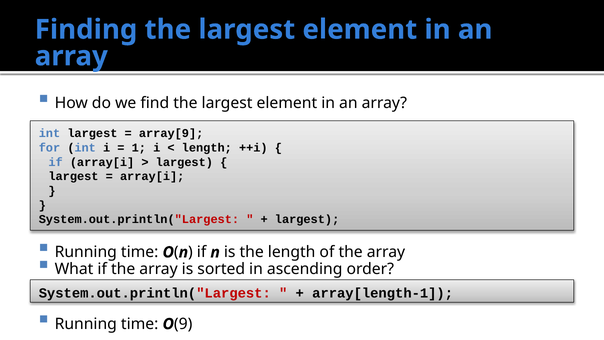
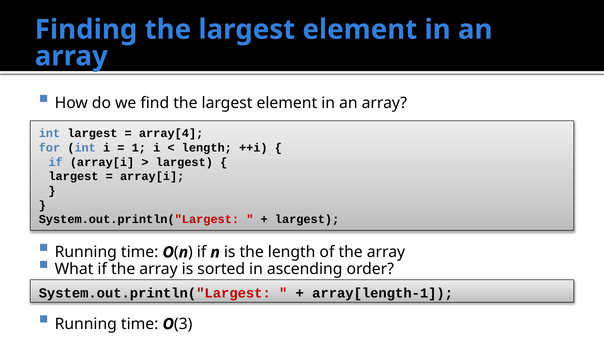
array[9: array[9 -> array[4
9: 9 -> 3
